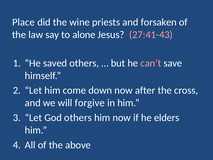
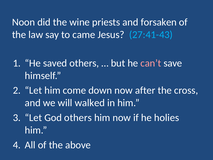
Place: Place -> Noon
alone: alone -> came
27:41-43 colour: pink -> light blue
forgive: forgive -> walked
elders: elders -> holies
